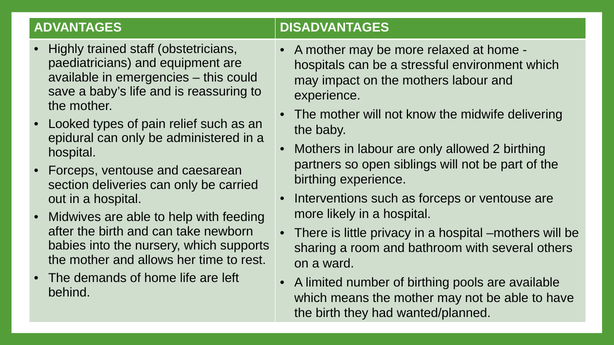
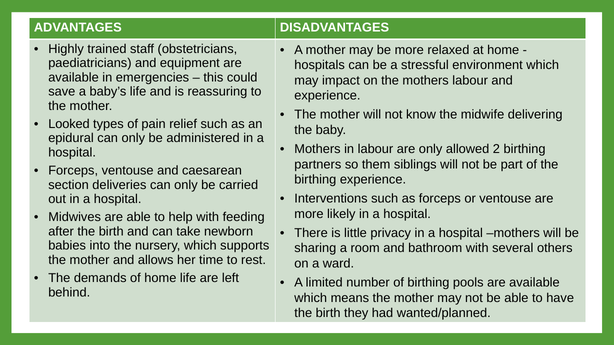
open: open -> them
